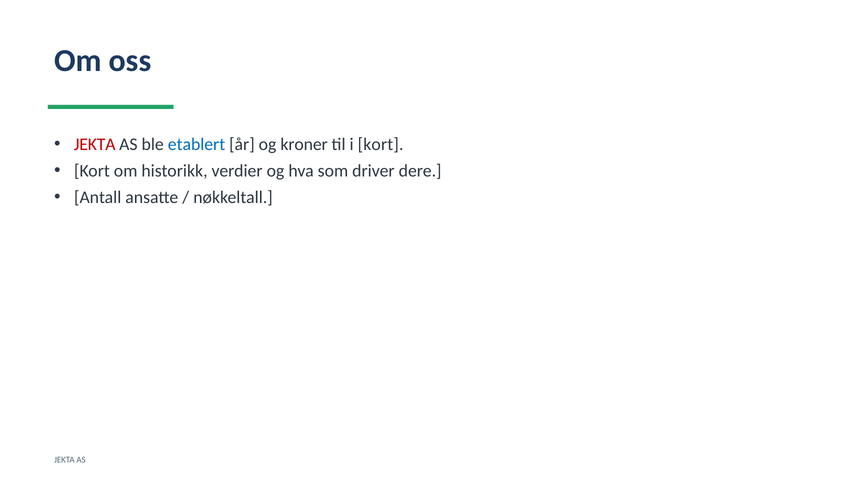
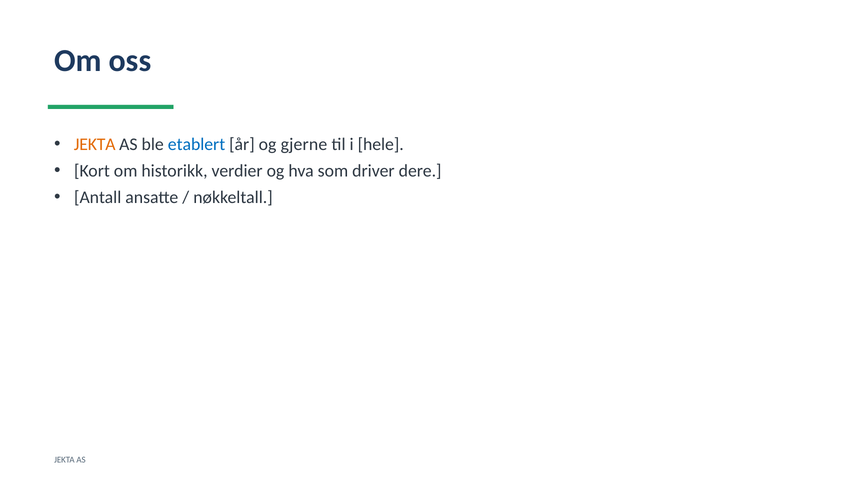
JEKTA at (95, 144) colour: red -> orange
kroner: kroner -> gjerne
i kort: kort -> hele
